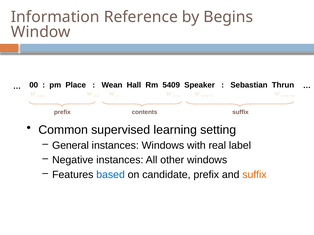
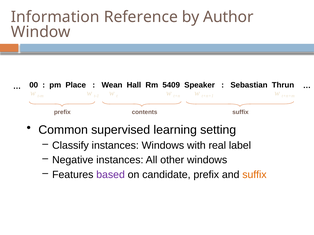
Begins: Begins -> Author
General: General -> Classify
based colour: blue -> purple
